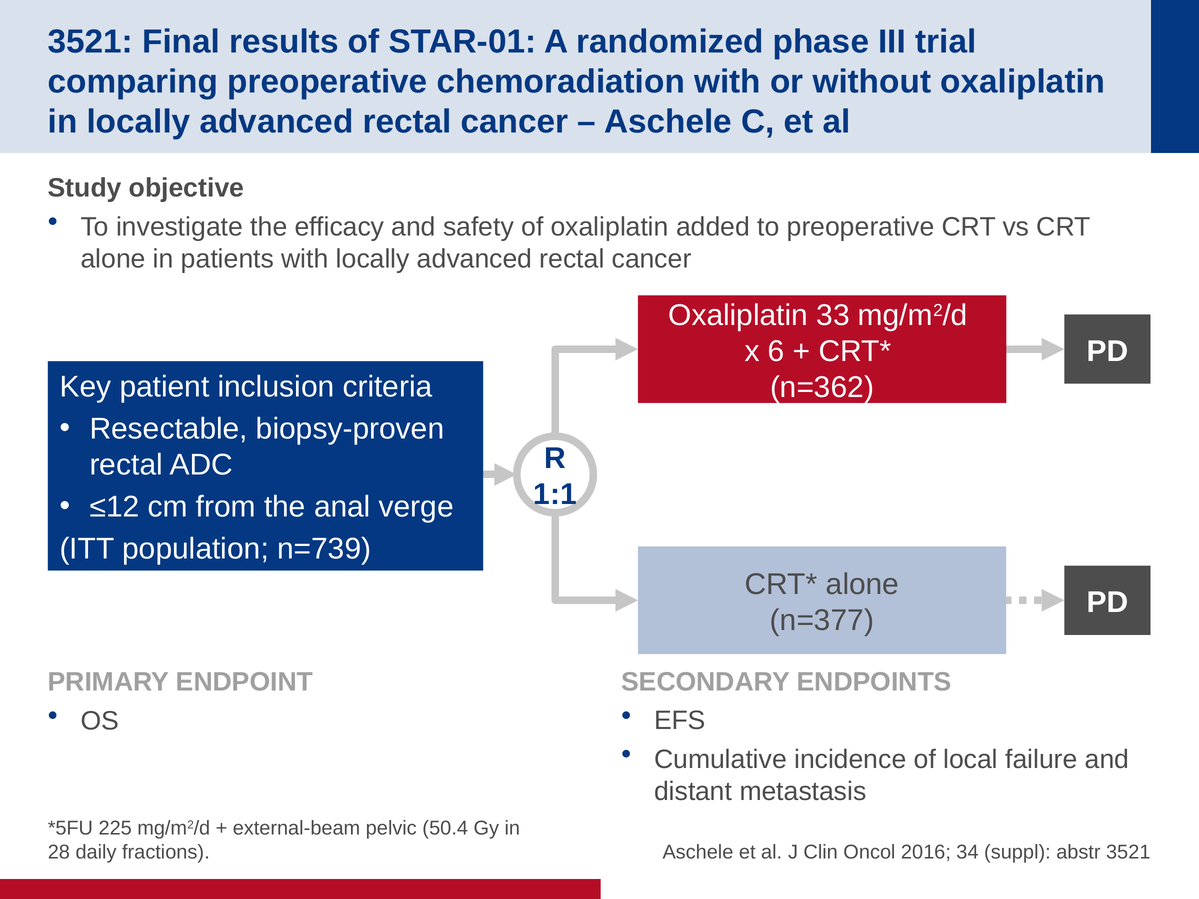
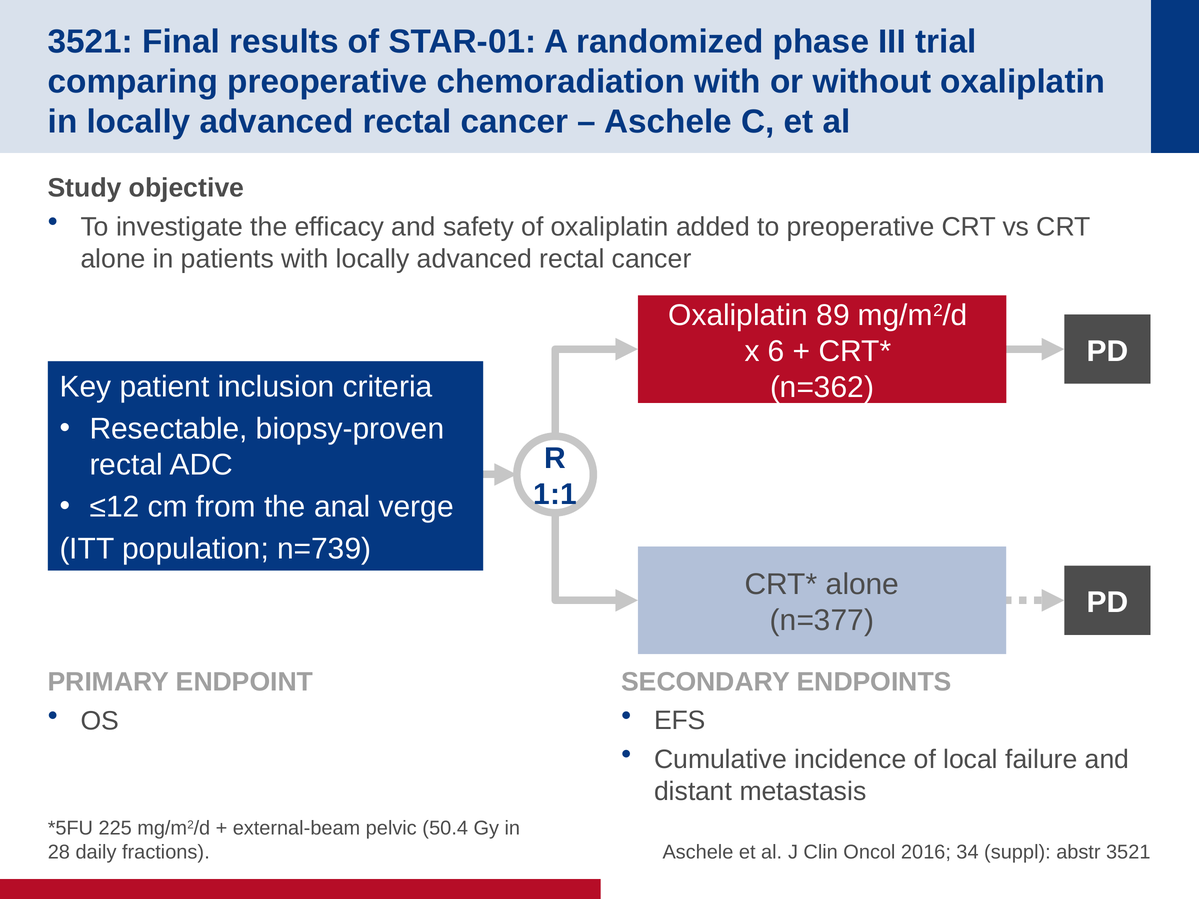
33: 33 -> 89
